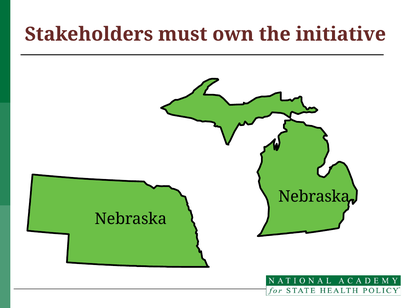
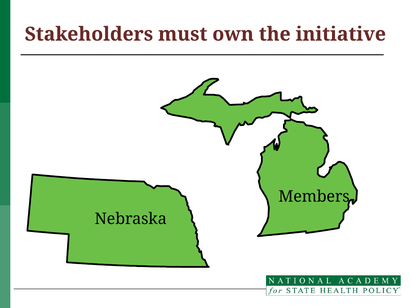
Nebraska at (314, 197): Nebraska -> Members
